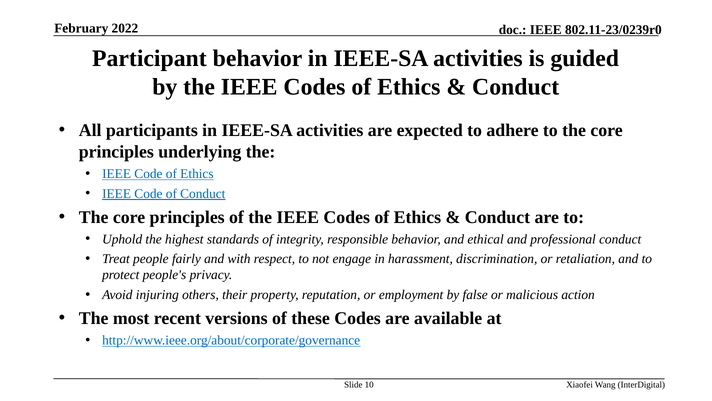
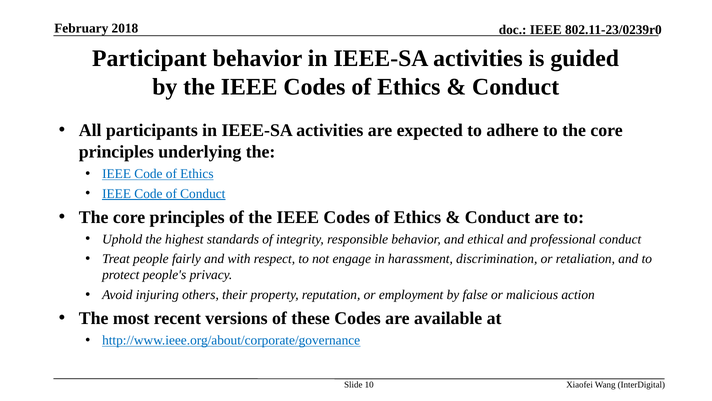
2022: 2022 -> 2018
